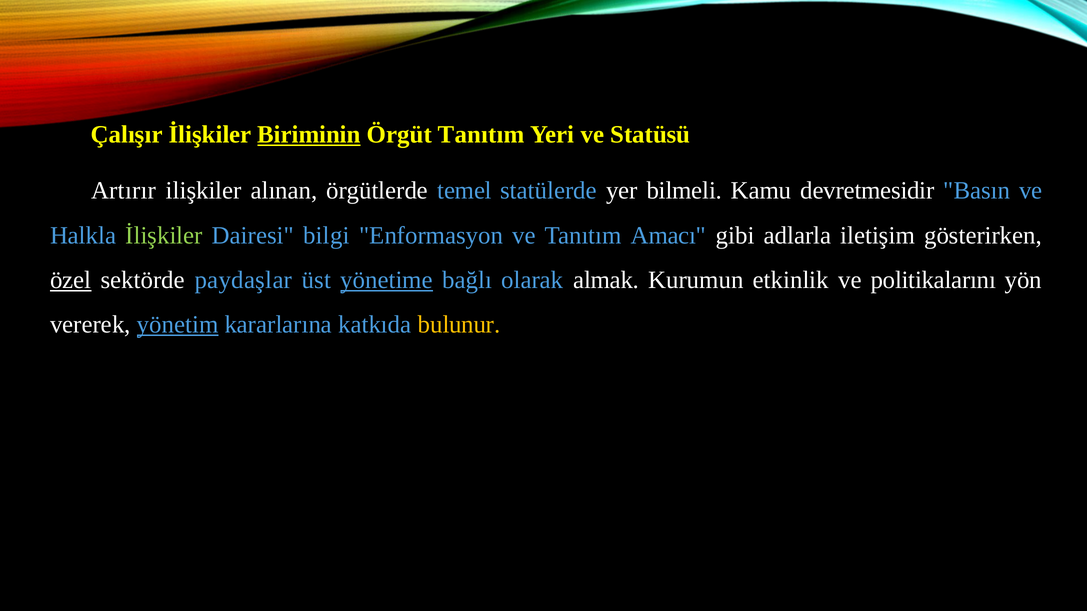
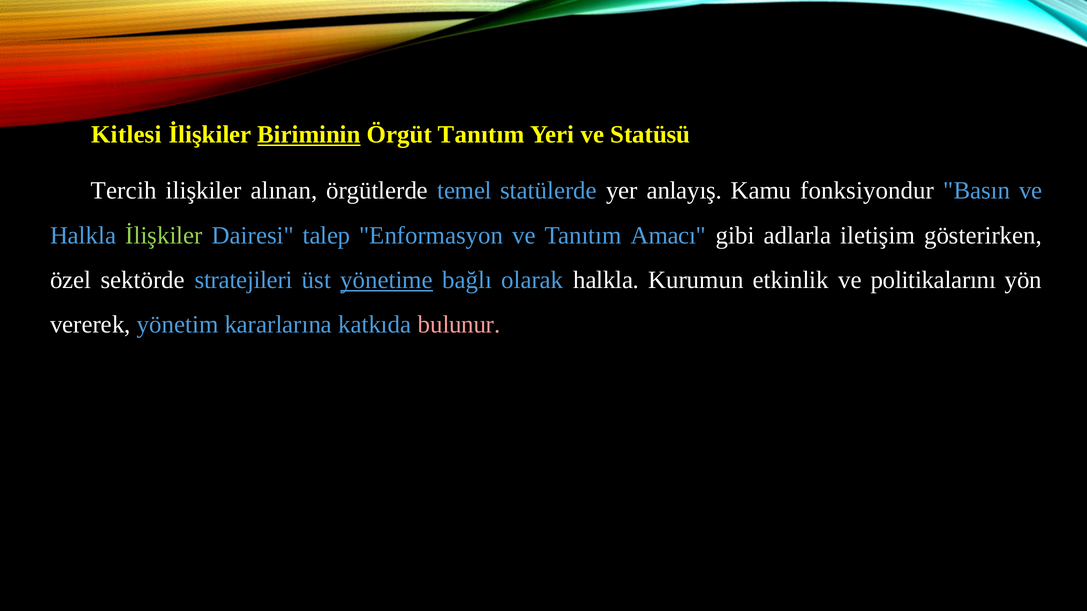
Çalışır: Çalışır -> Kitlesi
Artırır: Artırır -> Tercih
bilmeli: bilmeli -> anlayış
devretmesidir: devretmesidir -> fonksiyondur
bilgi: bilgi -> talep
özel underline: present -> none
paydaşlar: paydaşlar -> stratejileri
olarak almak: almak -> halkla
yönetim underline: present -> none
bulunur colour: yellow -> pink
